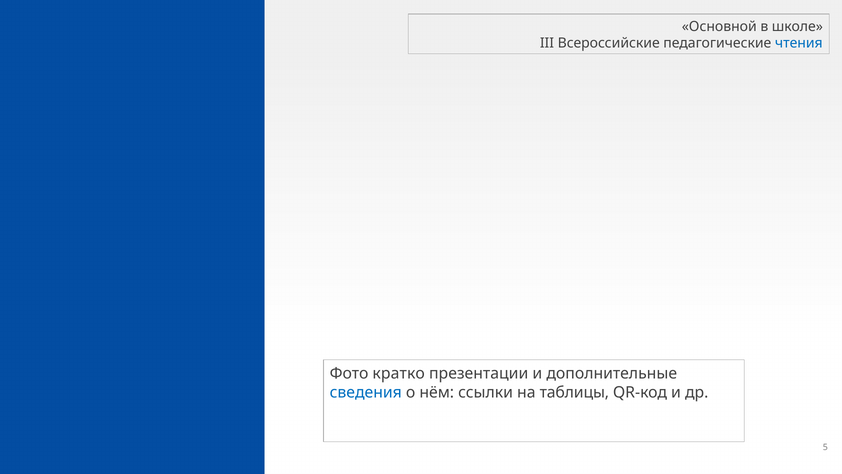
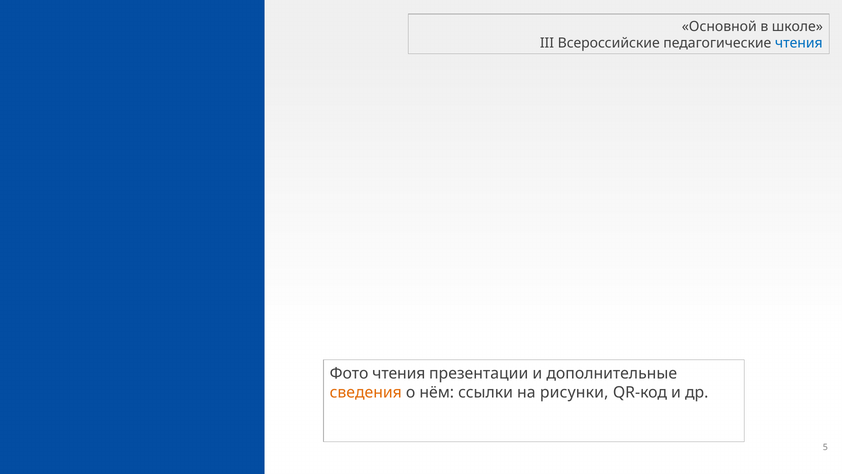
Фото кратко: кратко -> чтения
сведения colour: blue -> orange
таблицы: таблицы -> рисунки
